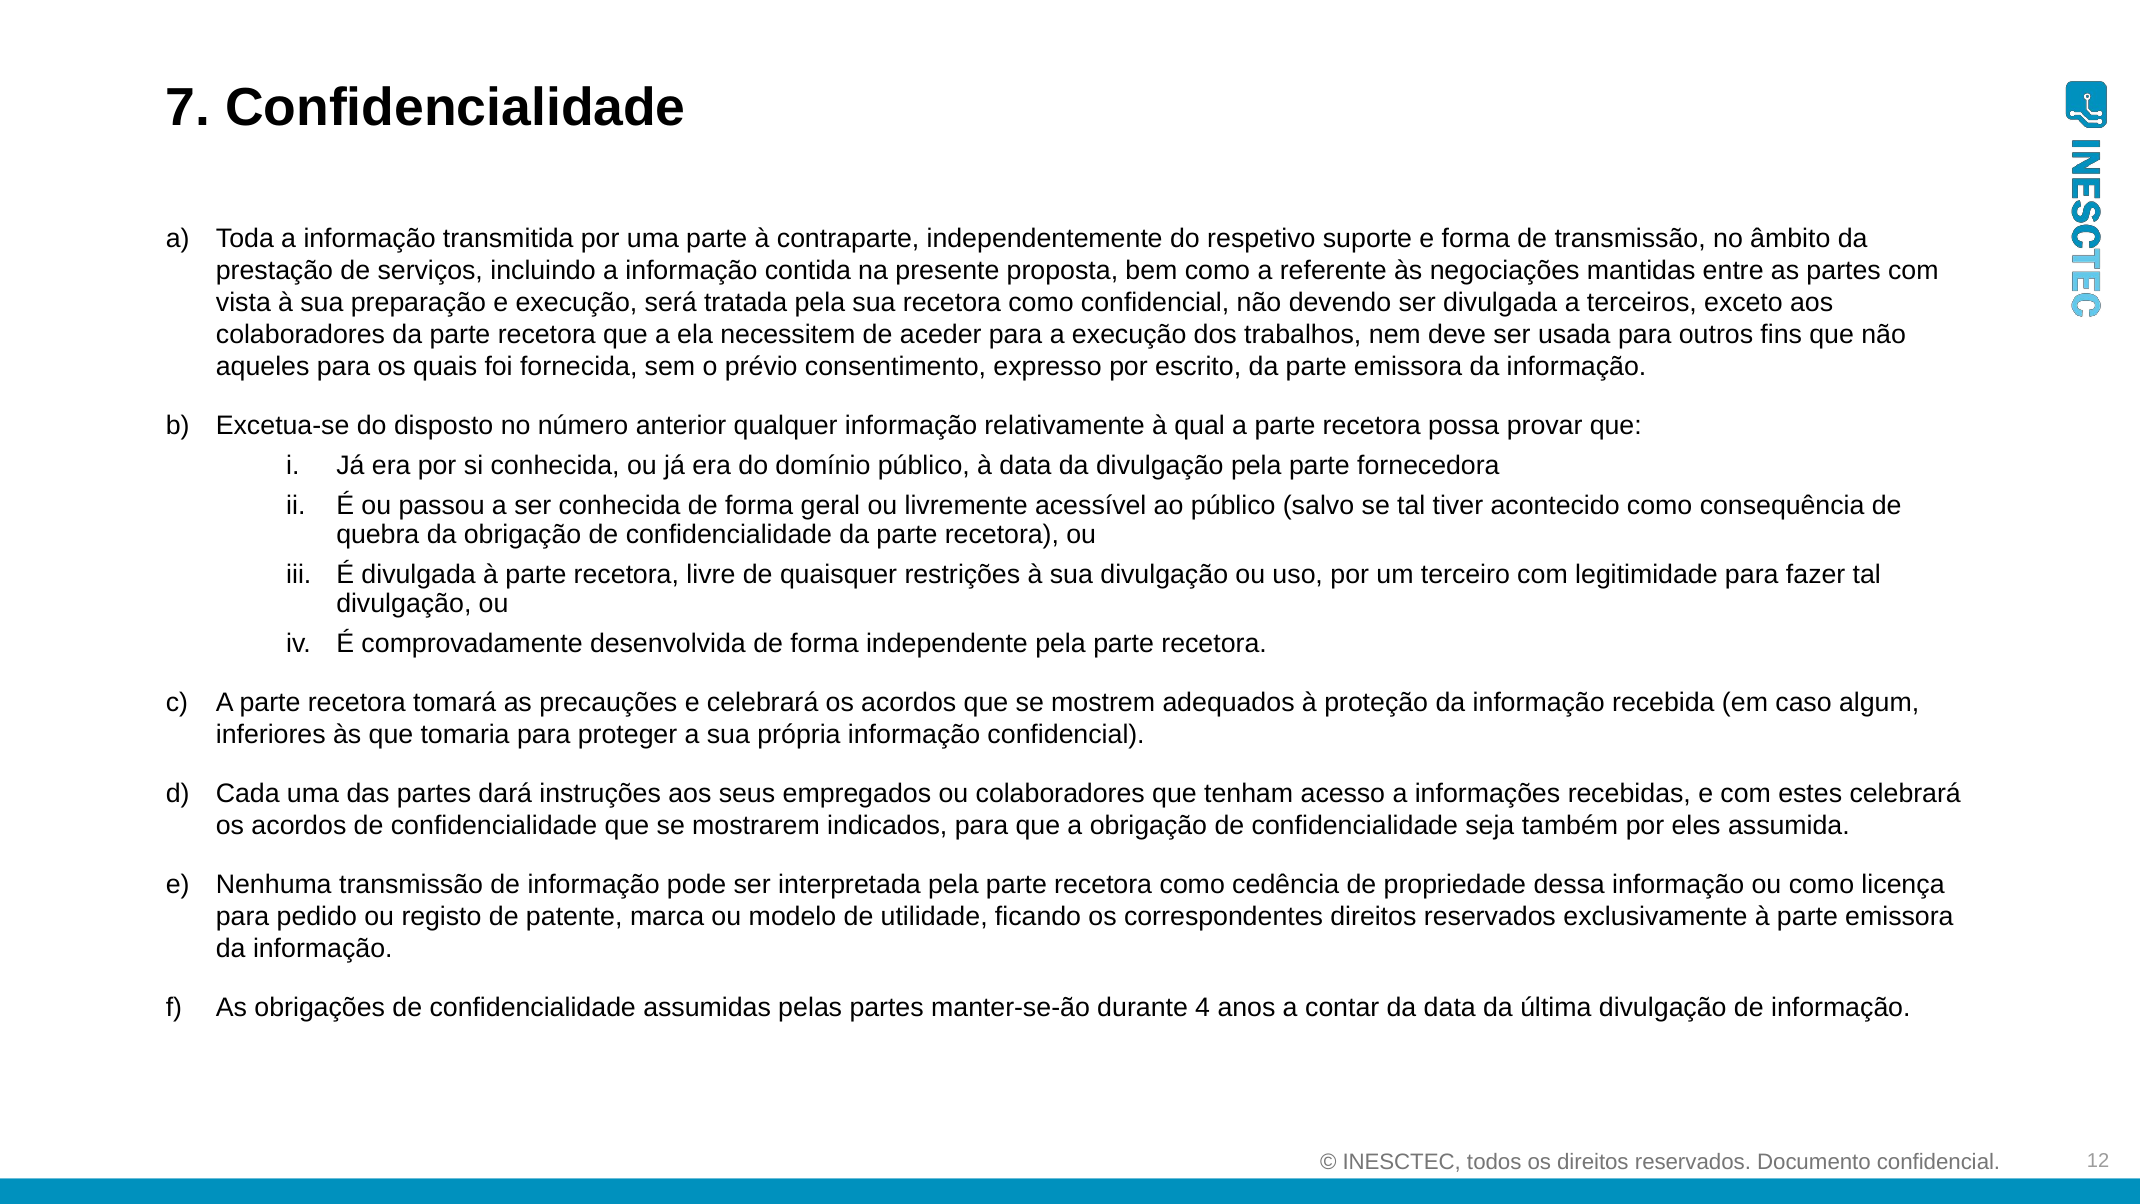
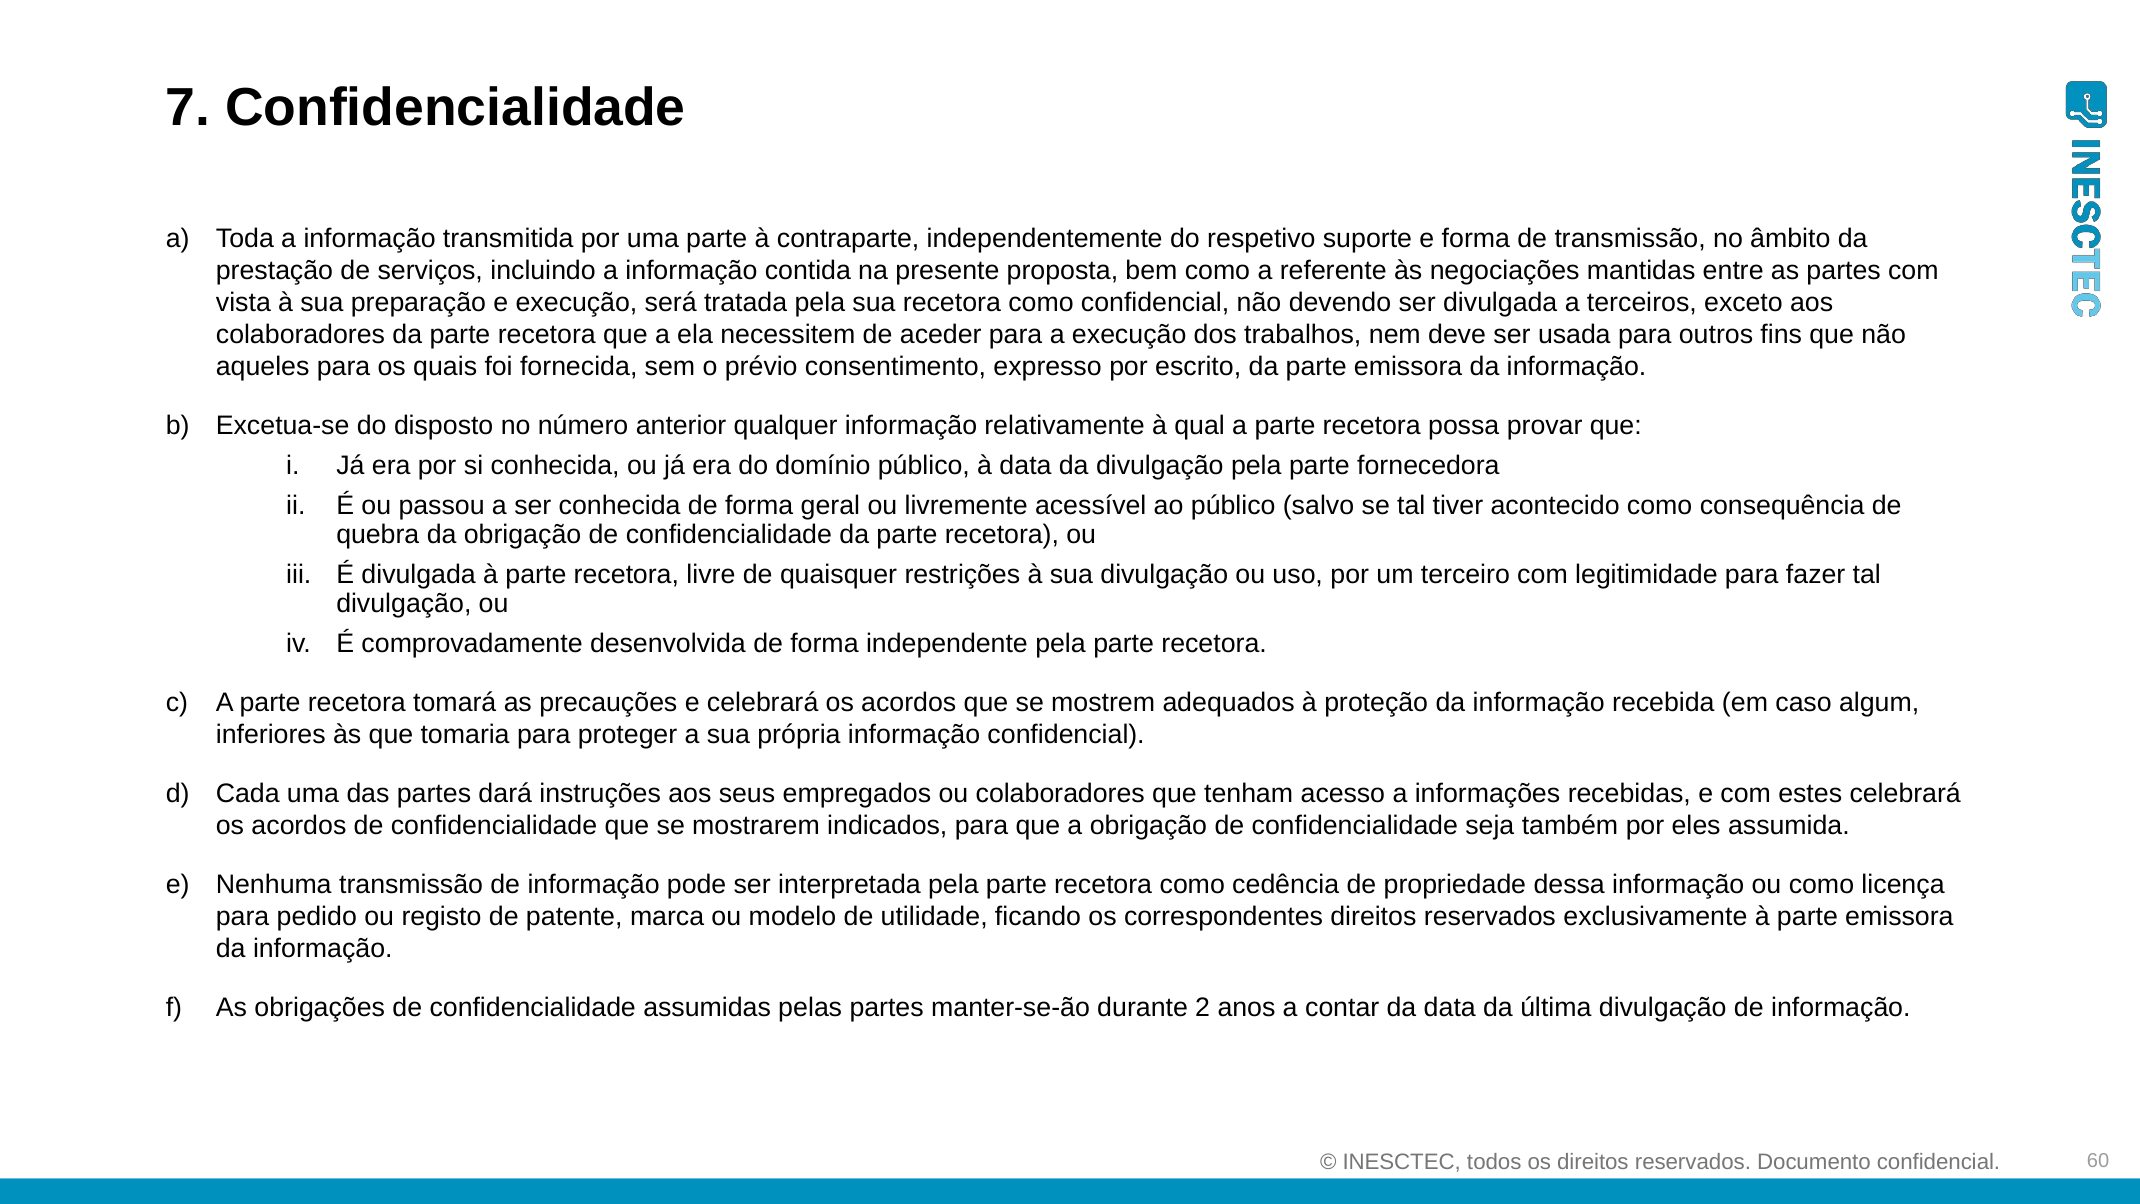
4: 4 -> 2
12: 12 -> 60
